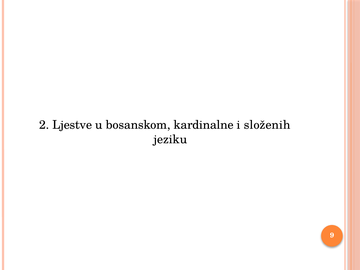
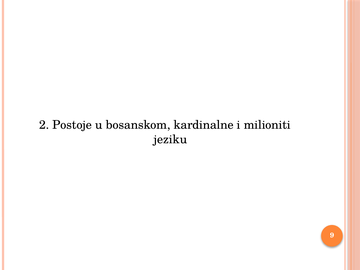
Ljestve: Ljestve -> Postoje
složenih: složenih -> milioniti
